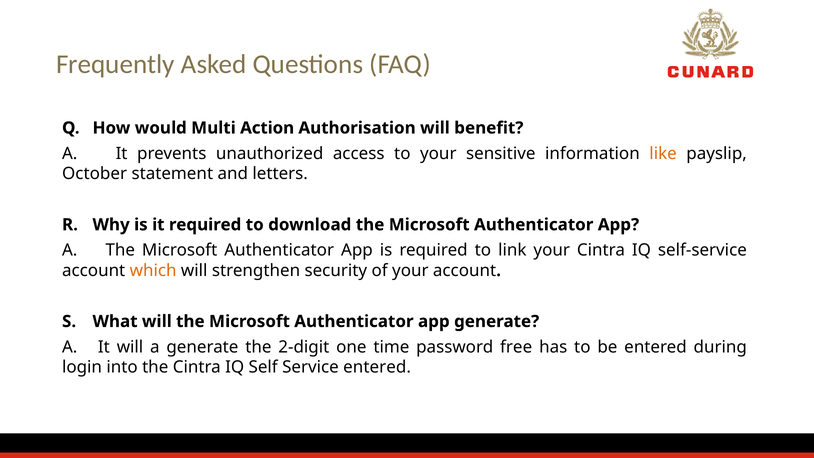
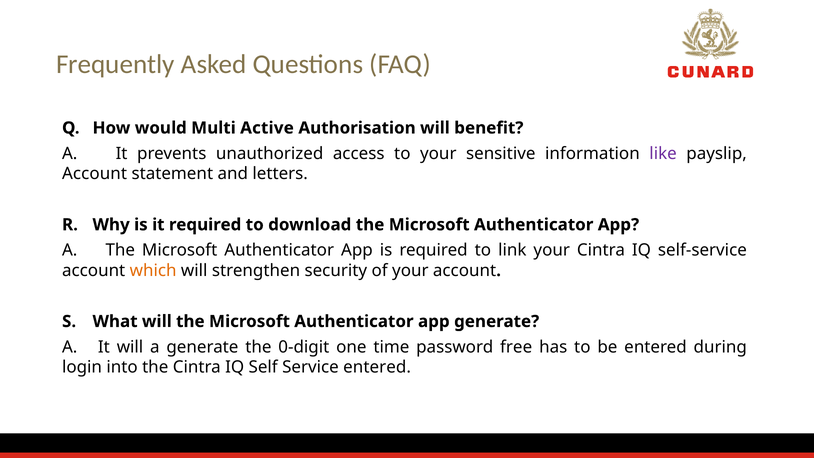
Action: Action -> Active
like colour: orange -> purple
October at (95, 174): October -> Account
2-digit: 2-digit -> 0-digit
